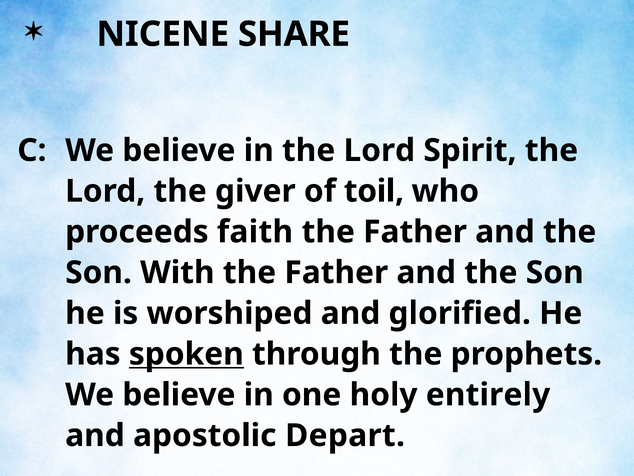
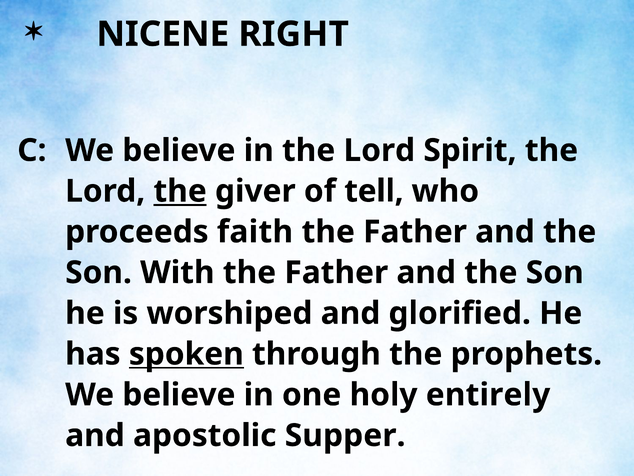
SHARE: SHARE -> RIGHT
the at (180, 191) underline: none -> present
toil: toil -> tell
Depart: Depart -> Supper
